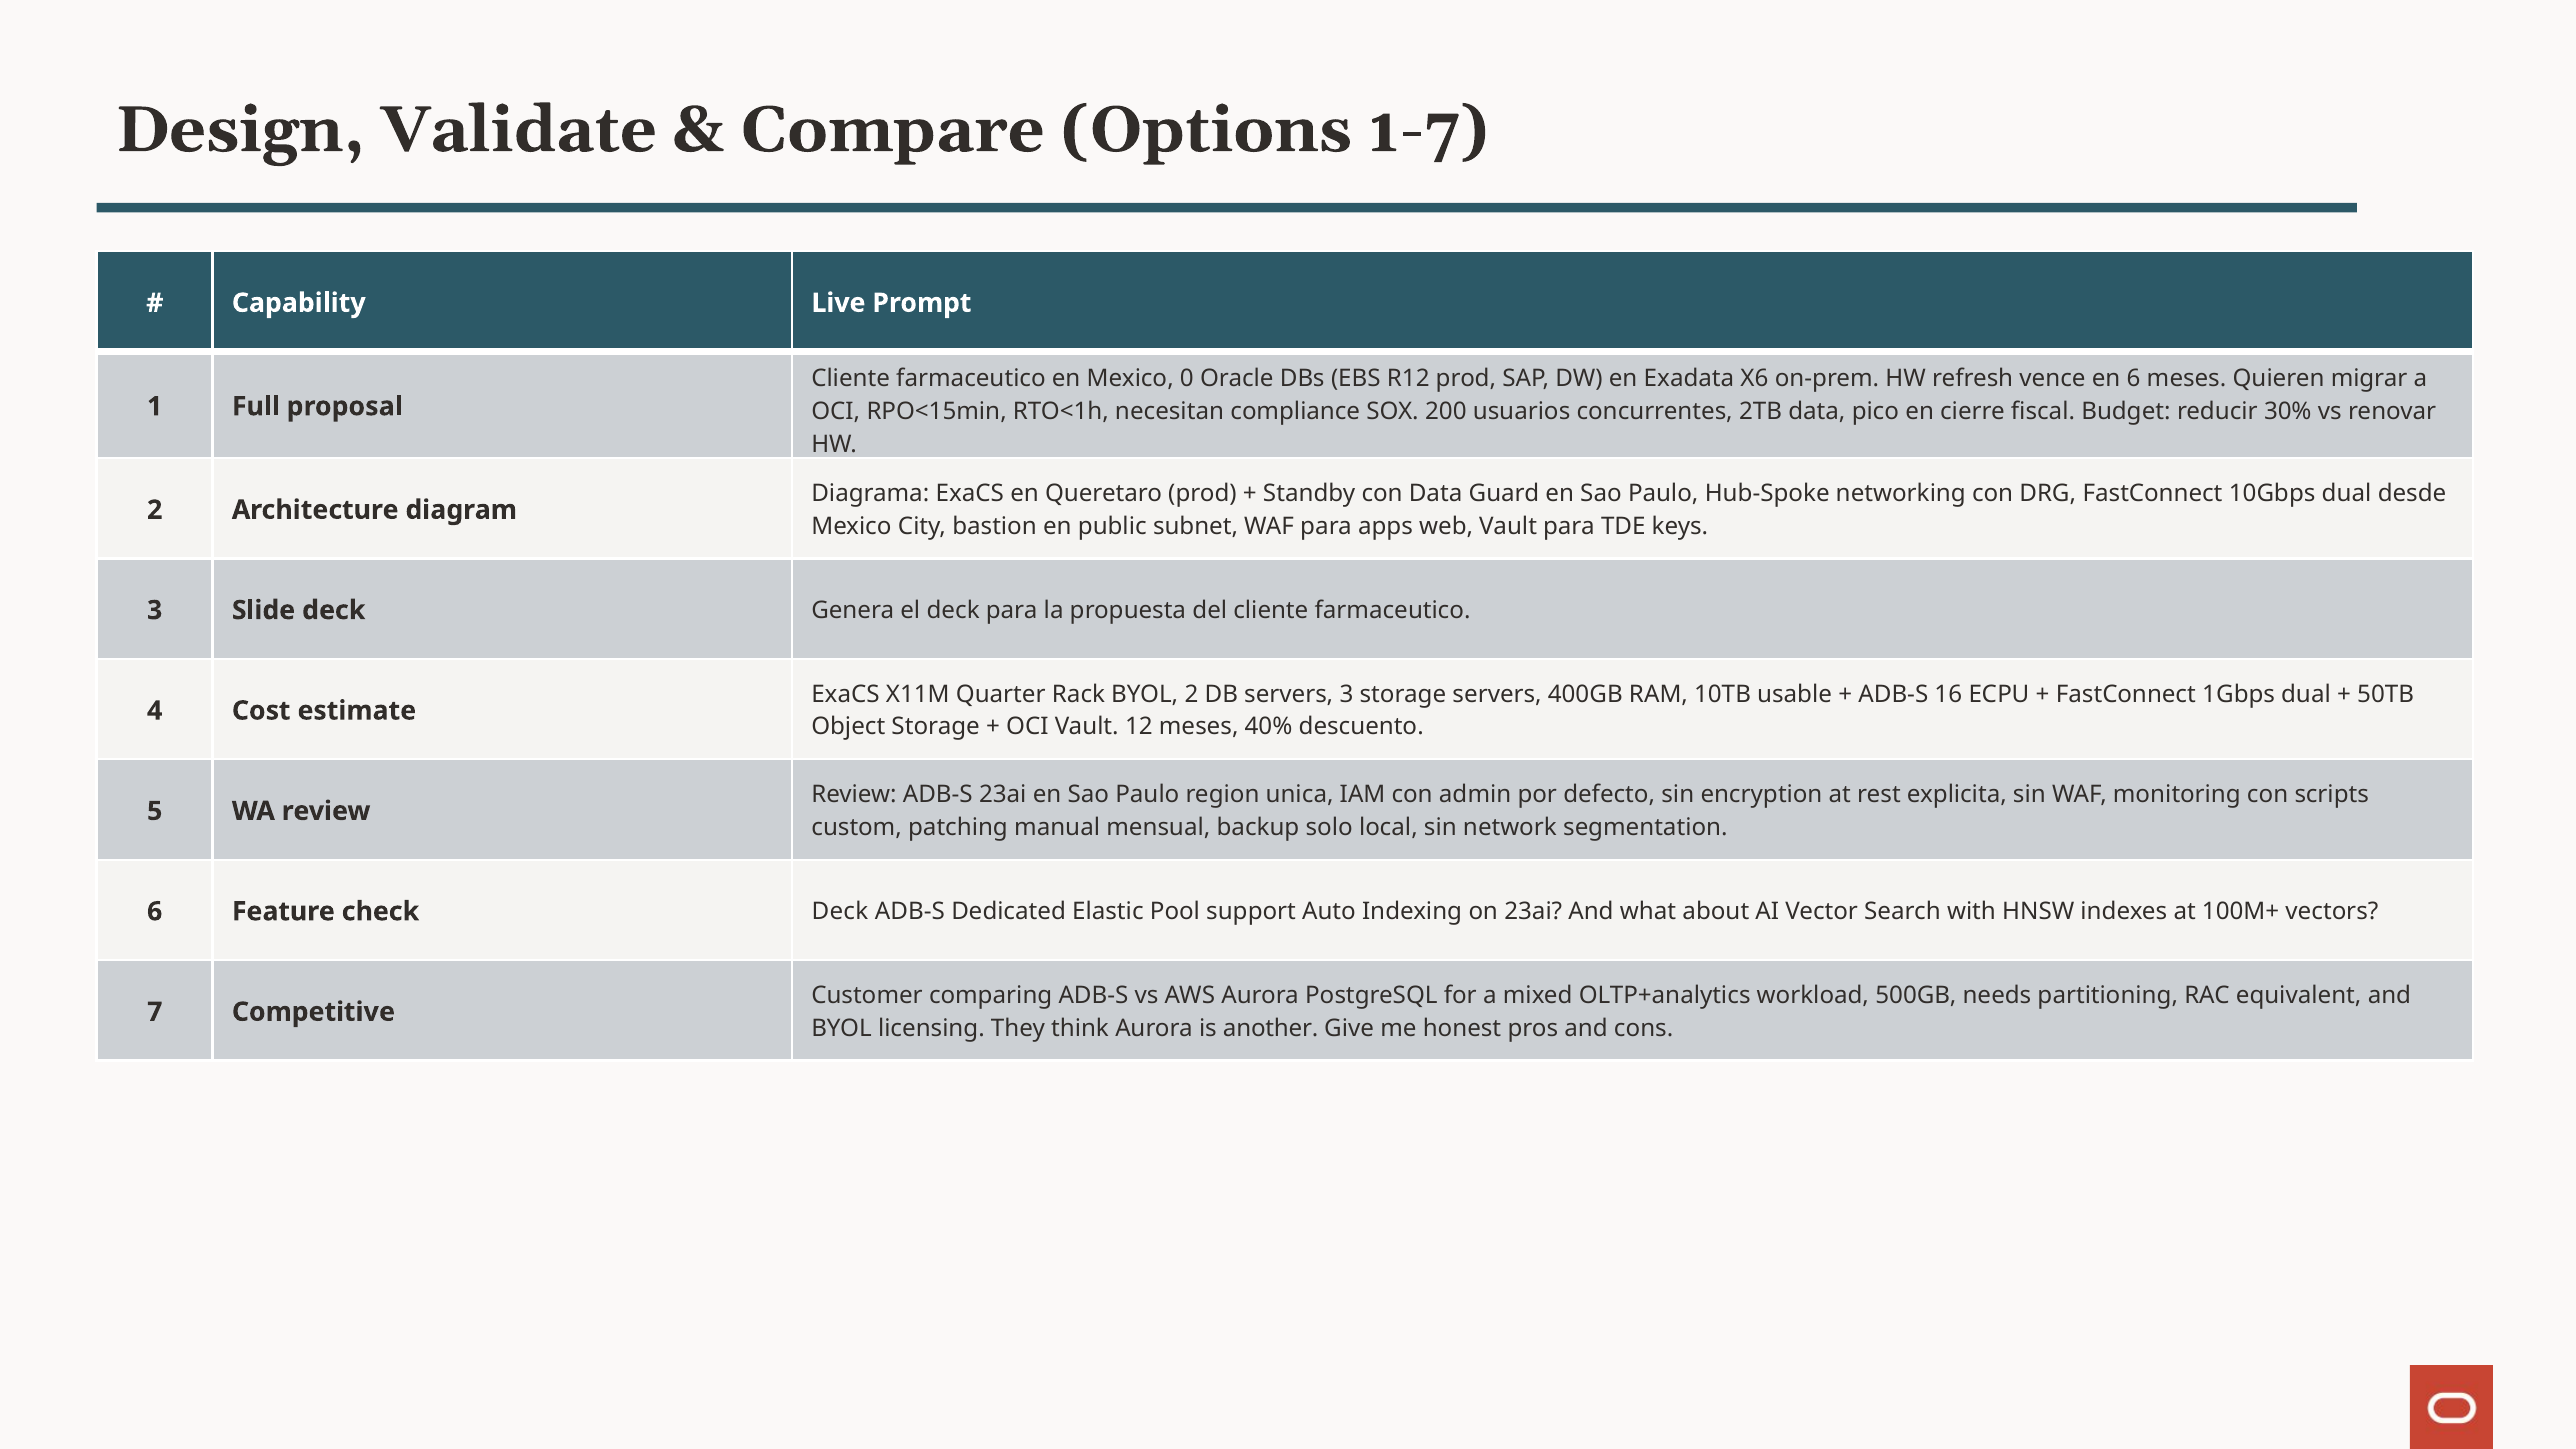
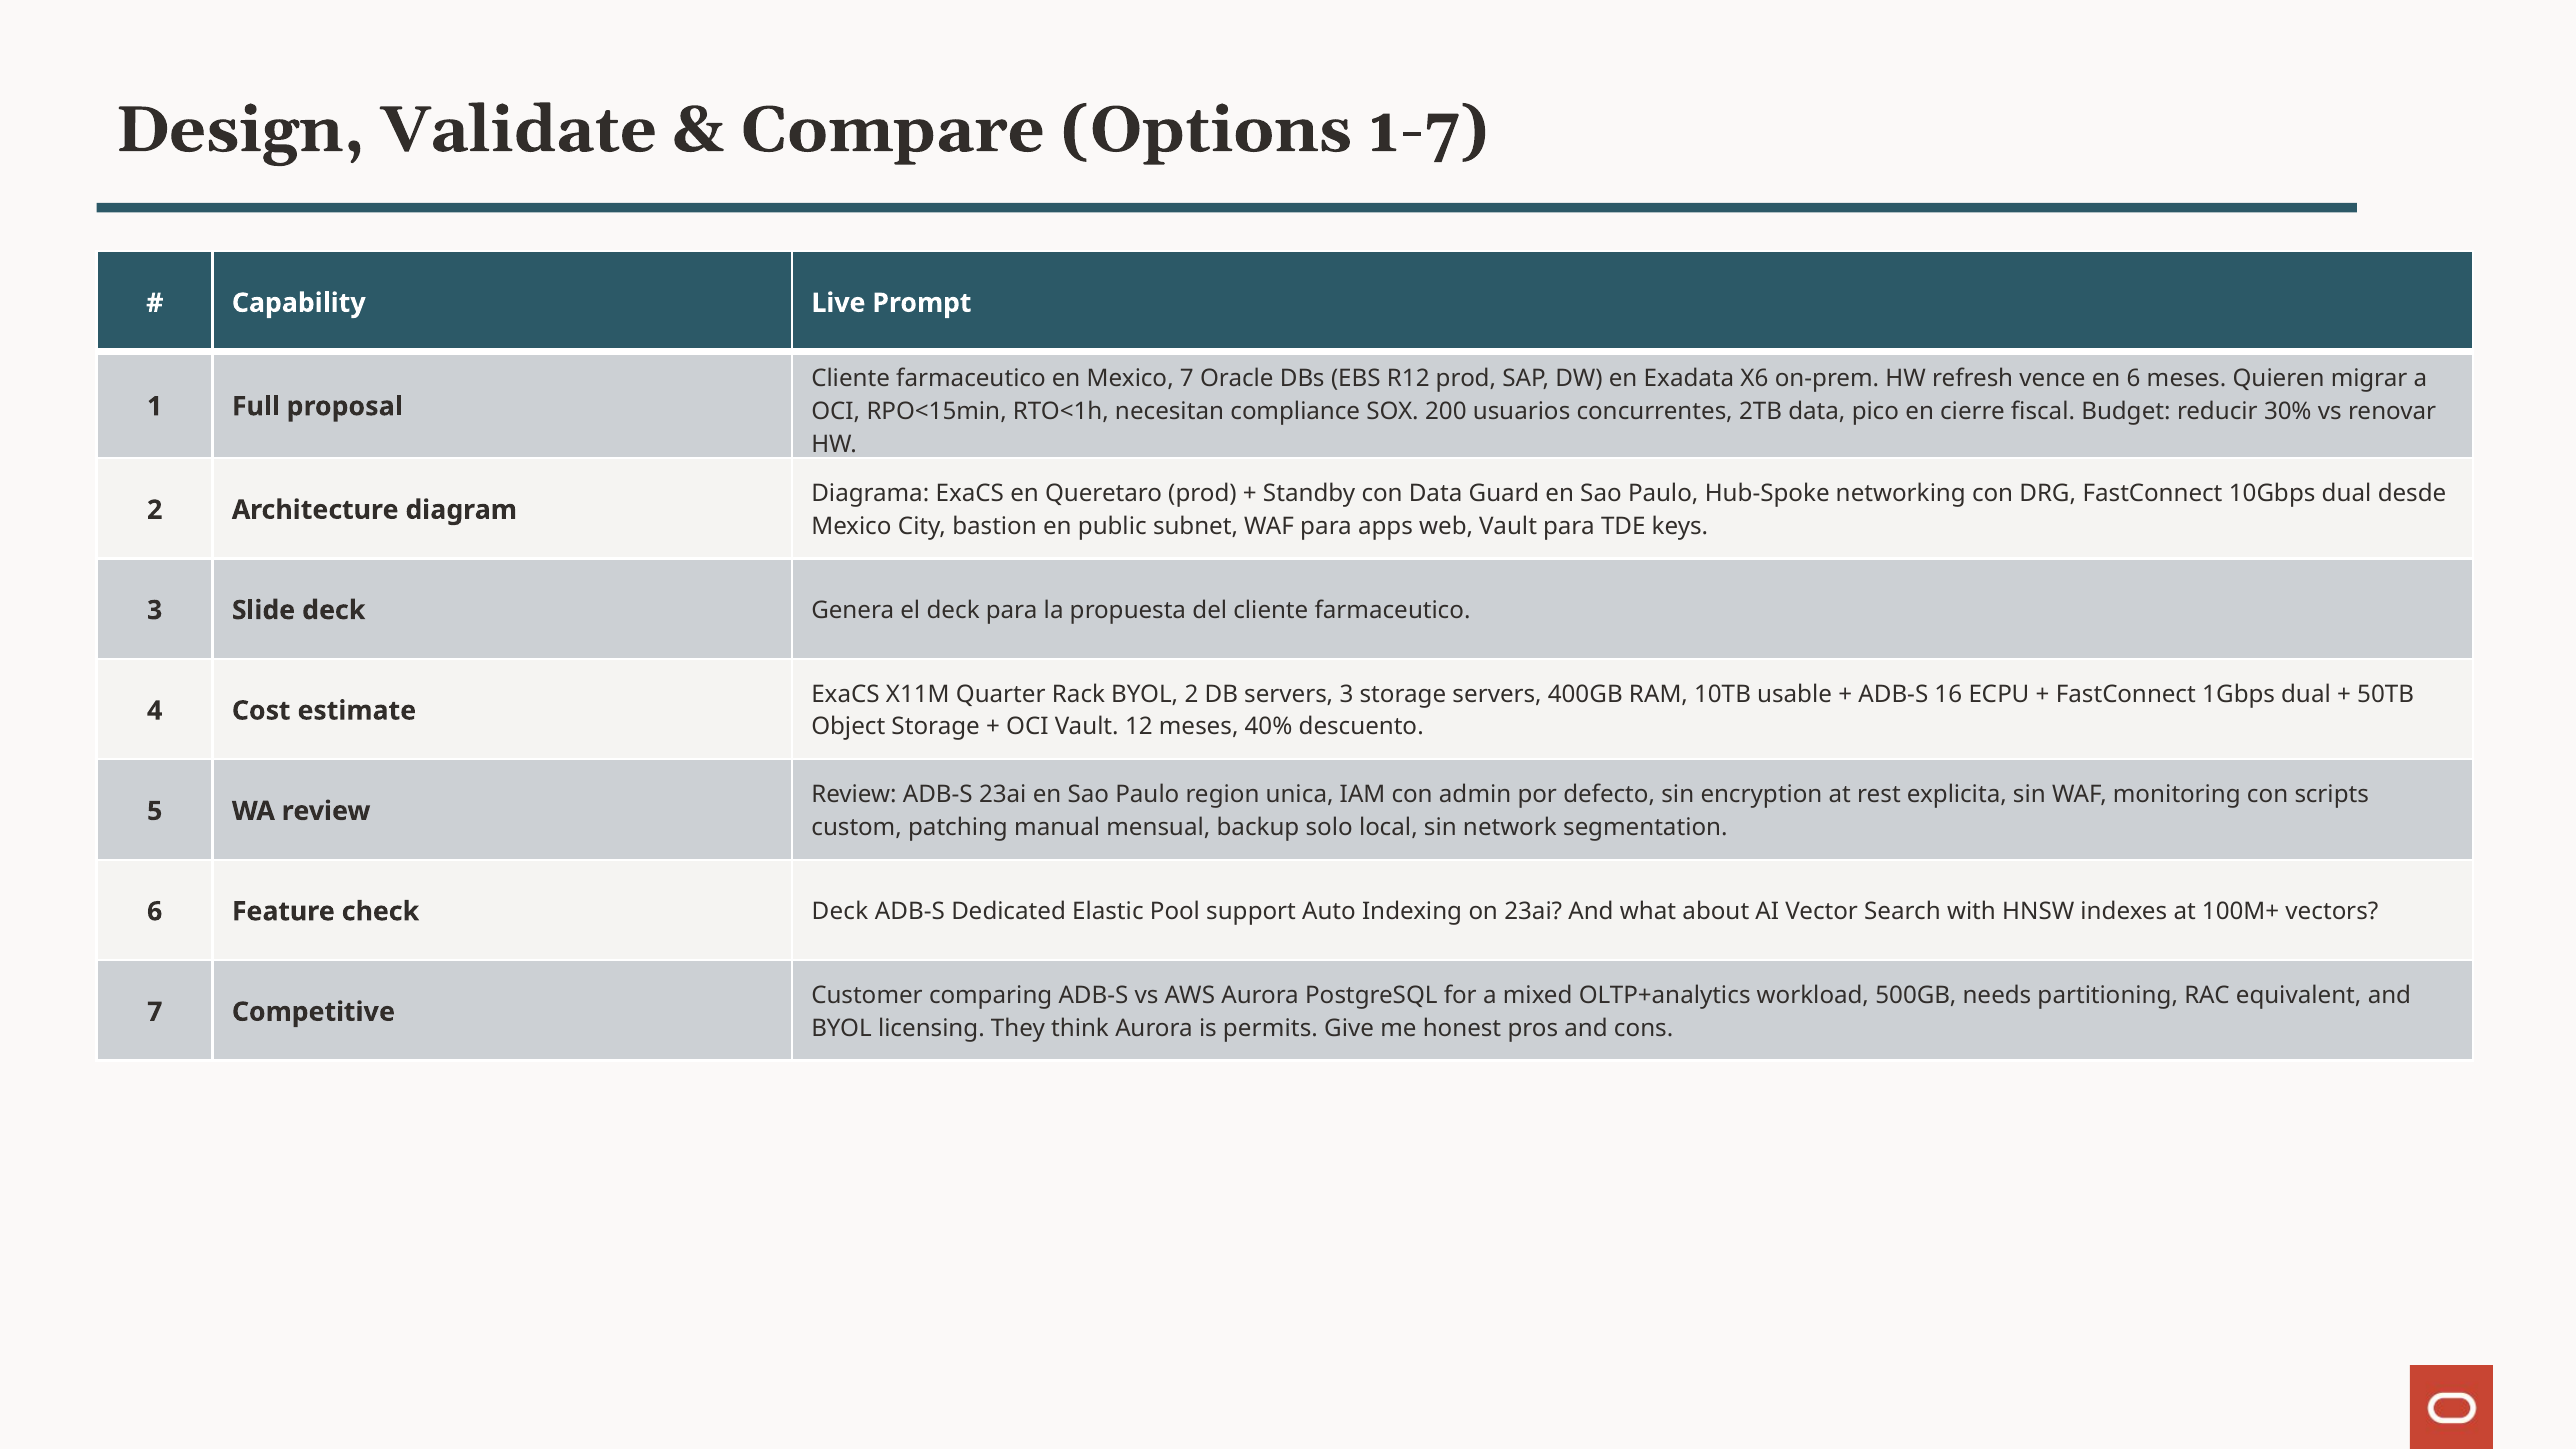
Mexico 0: 0 -> 7
another: another -> permits
